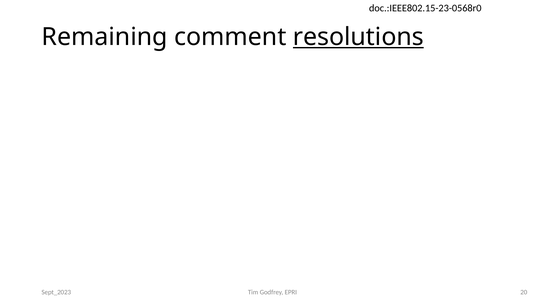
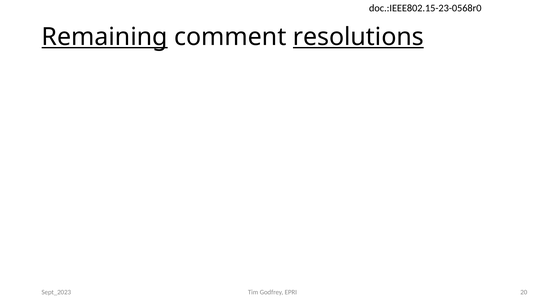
Remaining underline: none -> present
